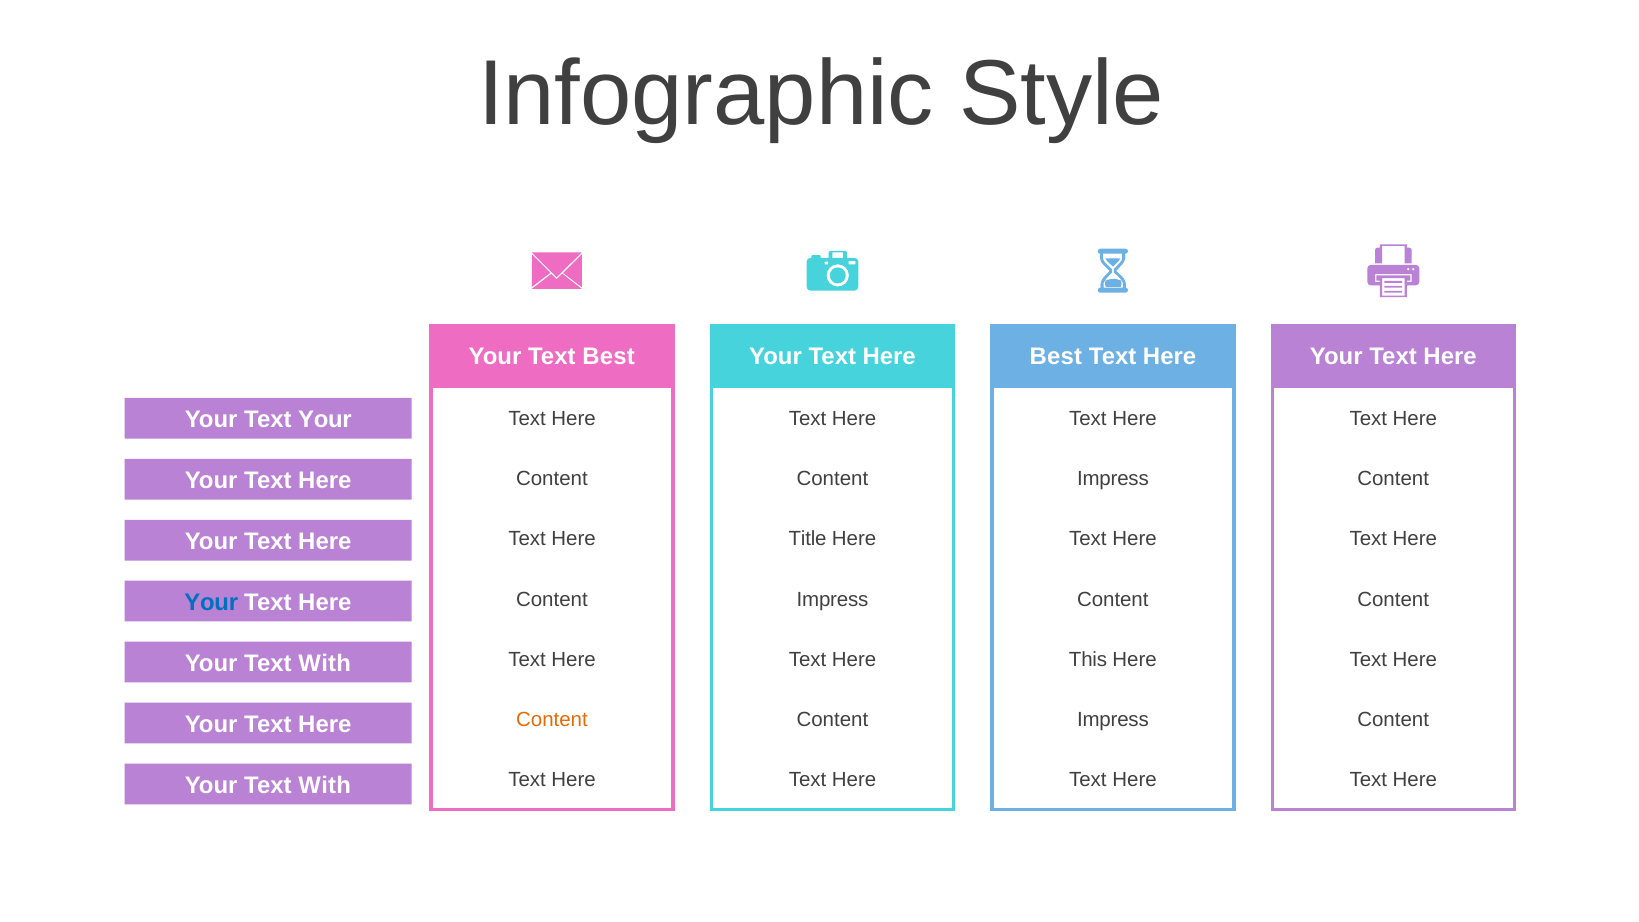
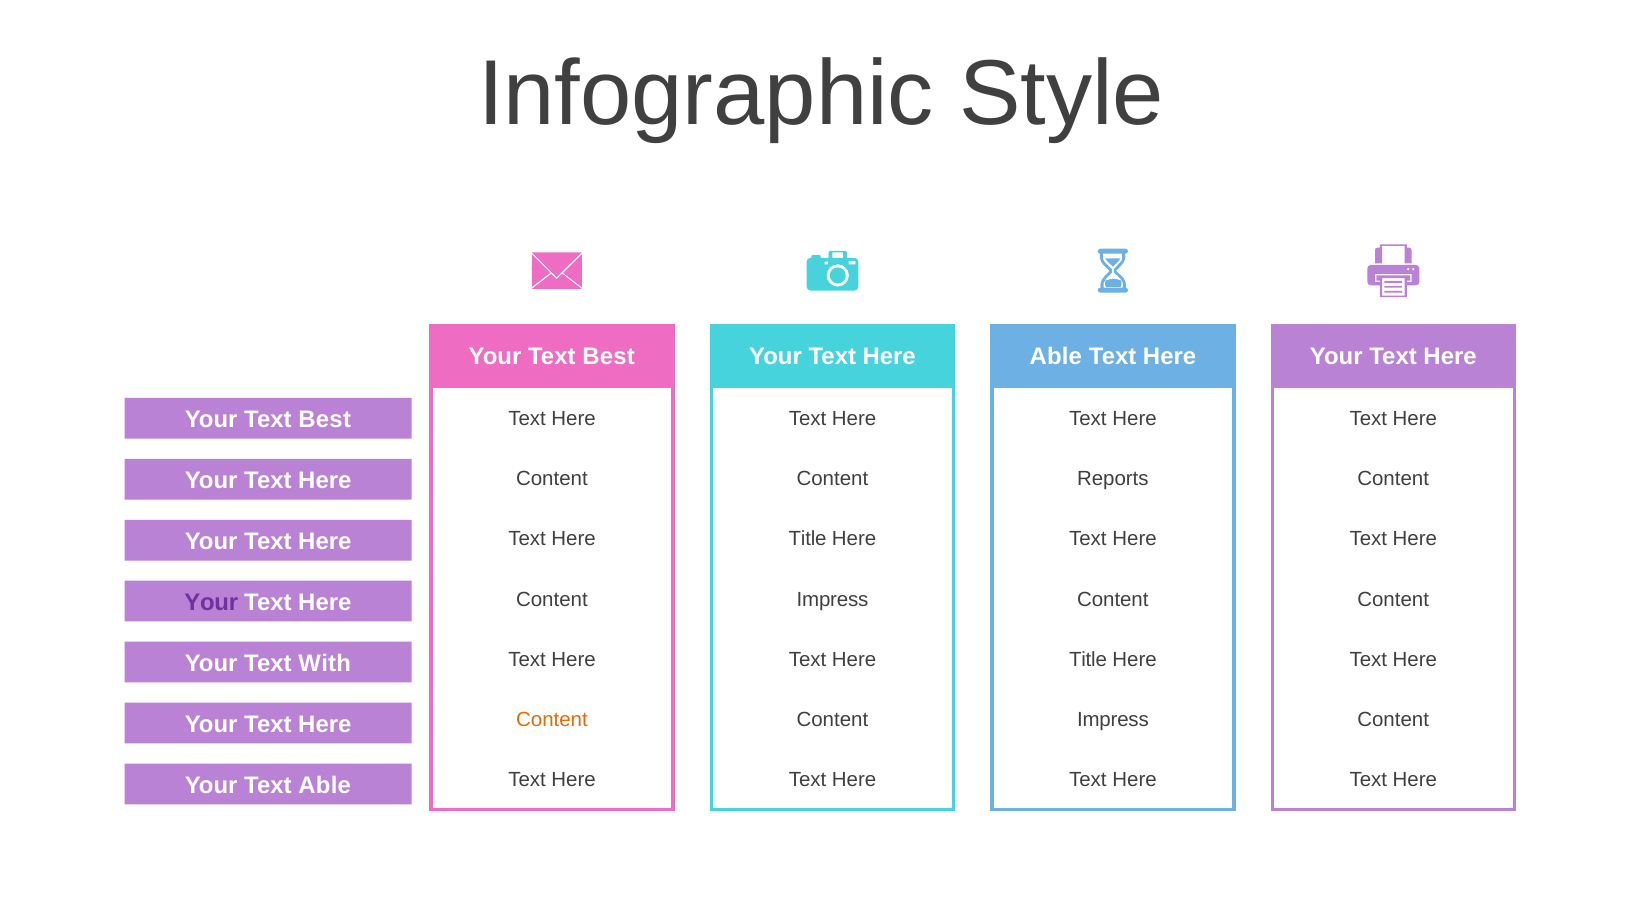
Best at (1056, 357): Best -> Able
Your at (325, 420): Your -> Best
Impress at (1113, 479): Impress -> Reports
Your at (211, 603) colour: blue -> purple
This at (1088, 659): This -> Title
With at (325, 786): With -> Able
